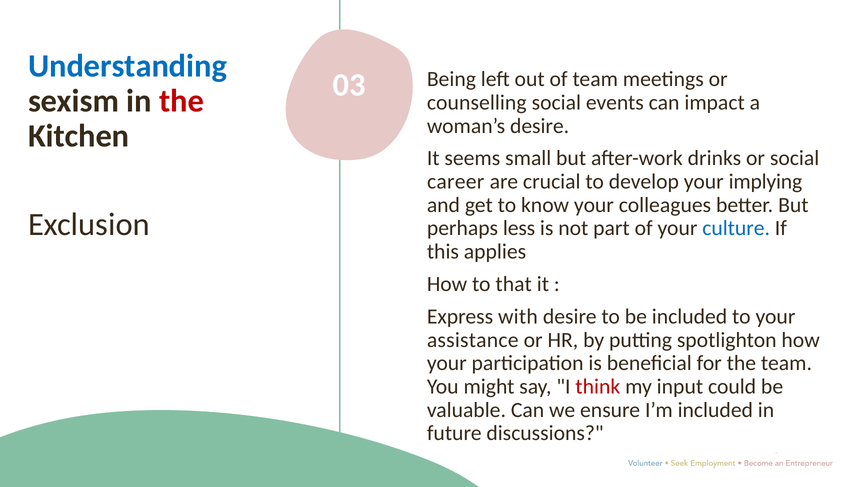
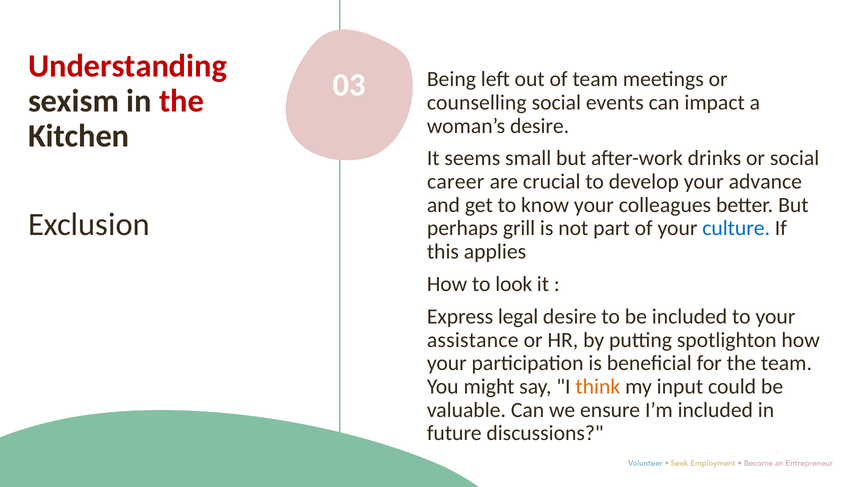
Understanding colour: blue -> red
implying: implying -> advance
less: less -> grill
that: that -> look
with: with -> legal
think colour: red -> orange
